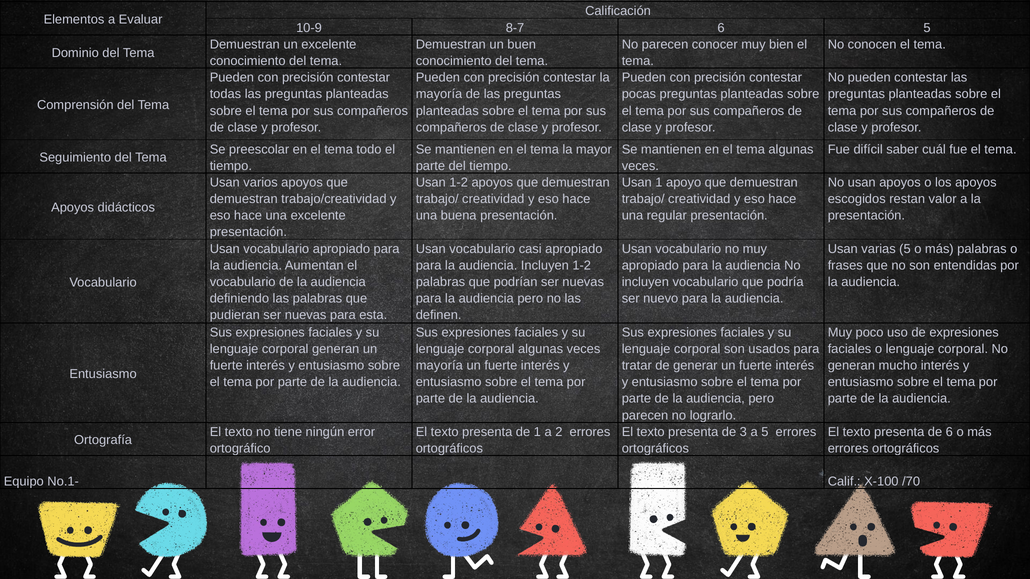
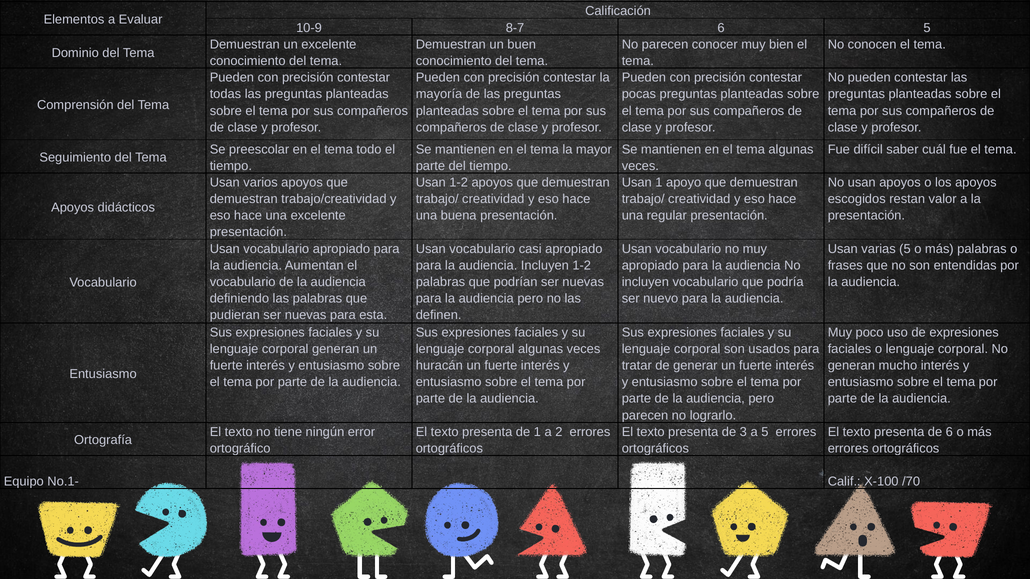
mayoría at (439, 366): mayoría -> huracán
